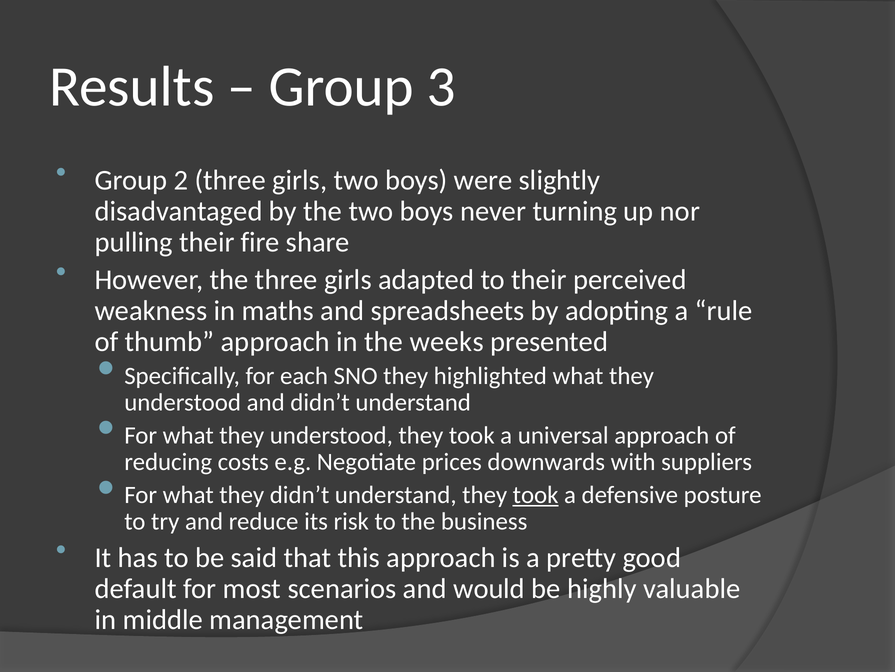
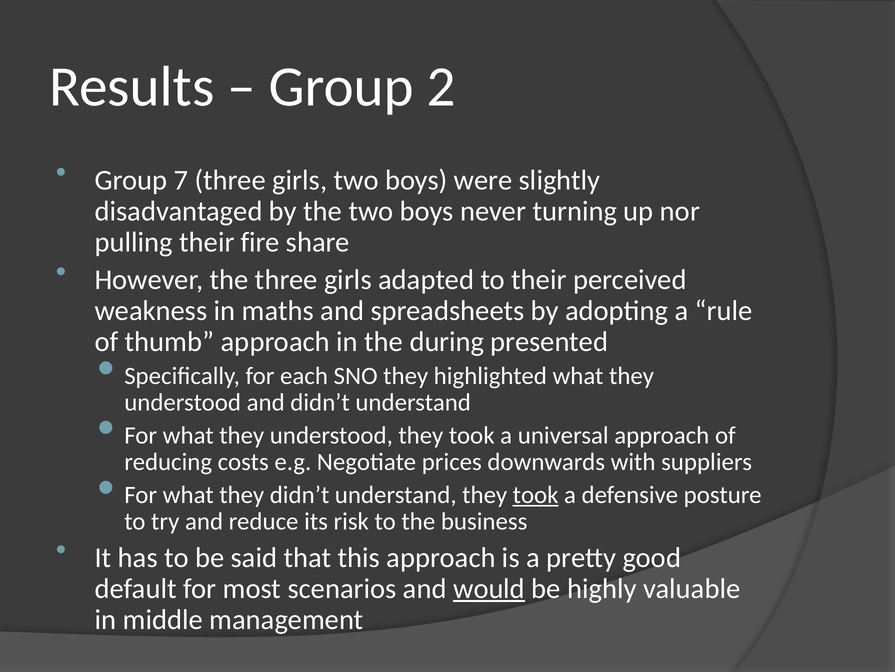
3: 3 -> 2
2: 2 -> 7
weeks: weeks -> during
would underline: none -> present
